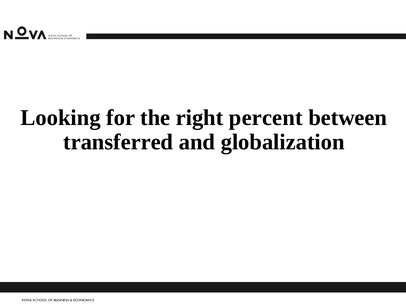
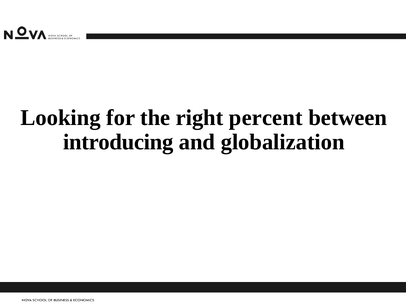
transferred: transferred -> introducing
